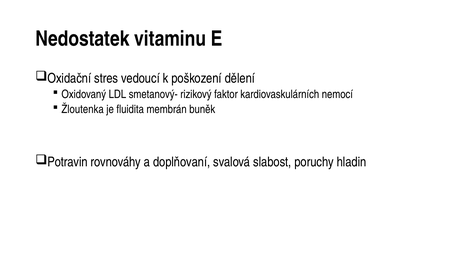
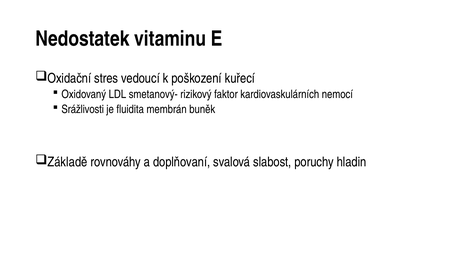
dělení: dělení -> kuřecí
Žloutenka: Žloutenka -> Srážlivosti
Potravin: Potravin -> Základě
